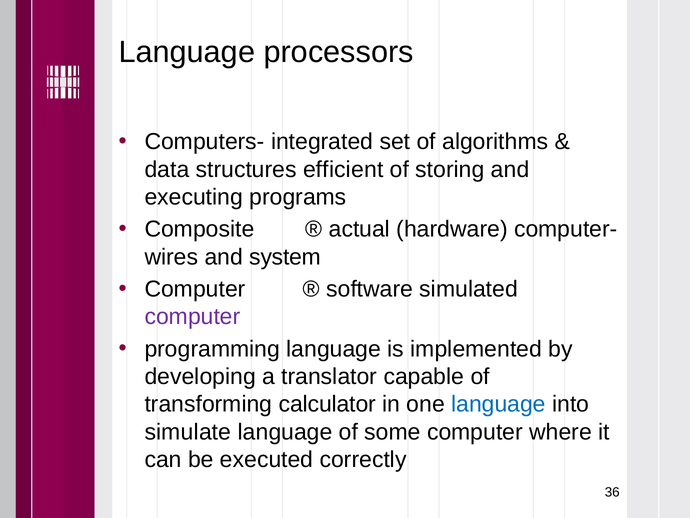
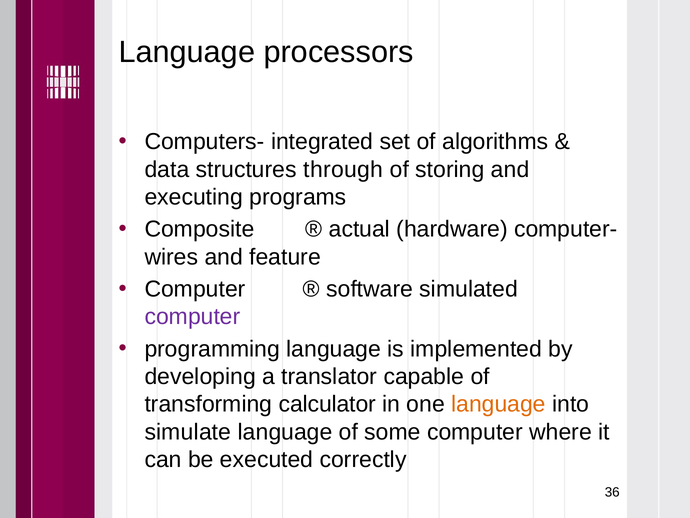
efficient: efficient -> through
system: system -> feature
language at (498, 404) colour: blue -> orange
